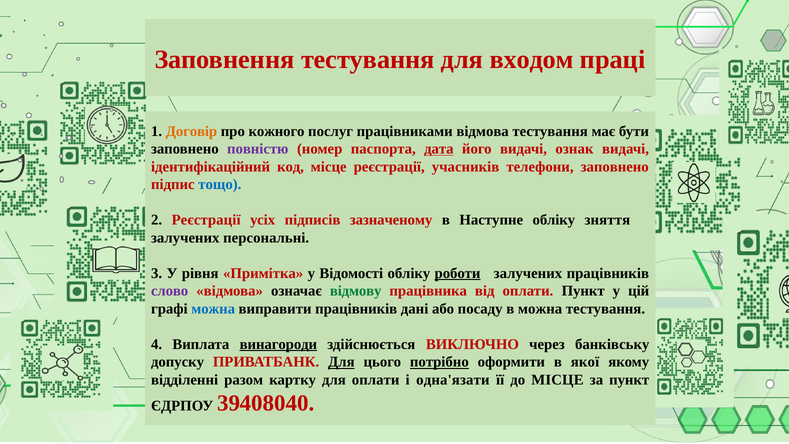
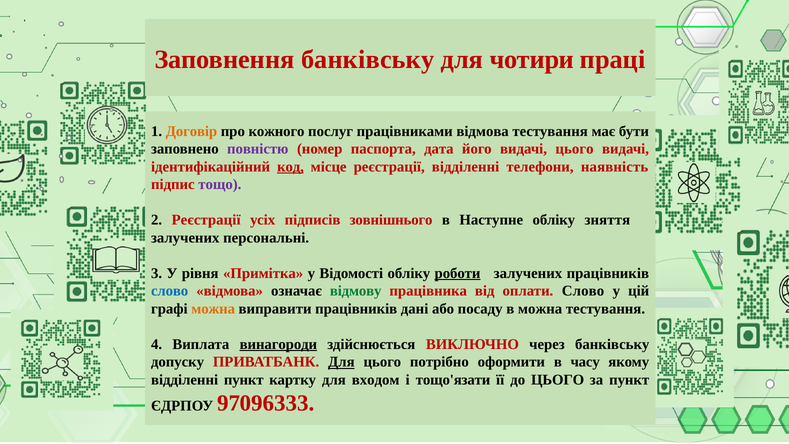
Заповнення тестування: тестування -> банківську
входом: входом -> чотири
дата underline: present -> none
видачі ознак: ознак -> цього
код underline: none -> present
реєстрації учасників: учасників -> відділенні
телефони заповнено: заповнено -> наявність
тощо colour: blue -> purple
зазначеному: зазначеному -> зовнішнього
слово at (170, 291) colour: purple -> blue
оплати Пункт: Пункт -> Слово
можна at (213, 309) colour: blue -> orange
потрібно underline: present -> none
якої: якої -> часу
відділенні разом: разом -> пункт
для оплати: оплати -> входом
одна'язати: одна'язати -> тощо'язати
до МІСЦЕ: МІСЦЕ -> ЦЬОГО
39408040: 39408040 -> 97096333
